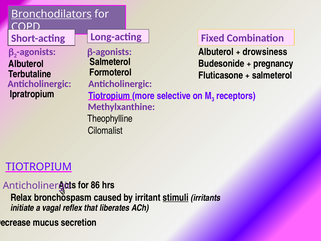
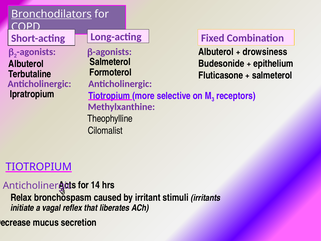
pregnancy: pregnancy -> epithelium
86: 86 -> 14
stimuli underline: present -> none
